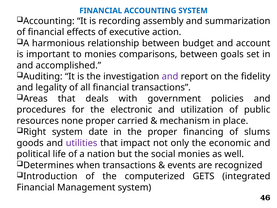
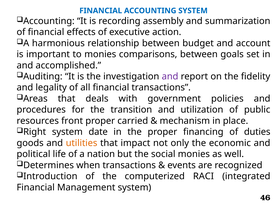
electronic: electronic -> transition
none: none -> front
slums: slums -> duties
utilities colour: purple -> orange
GETS: GETS -> RACI
